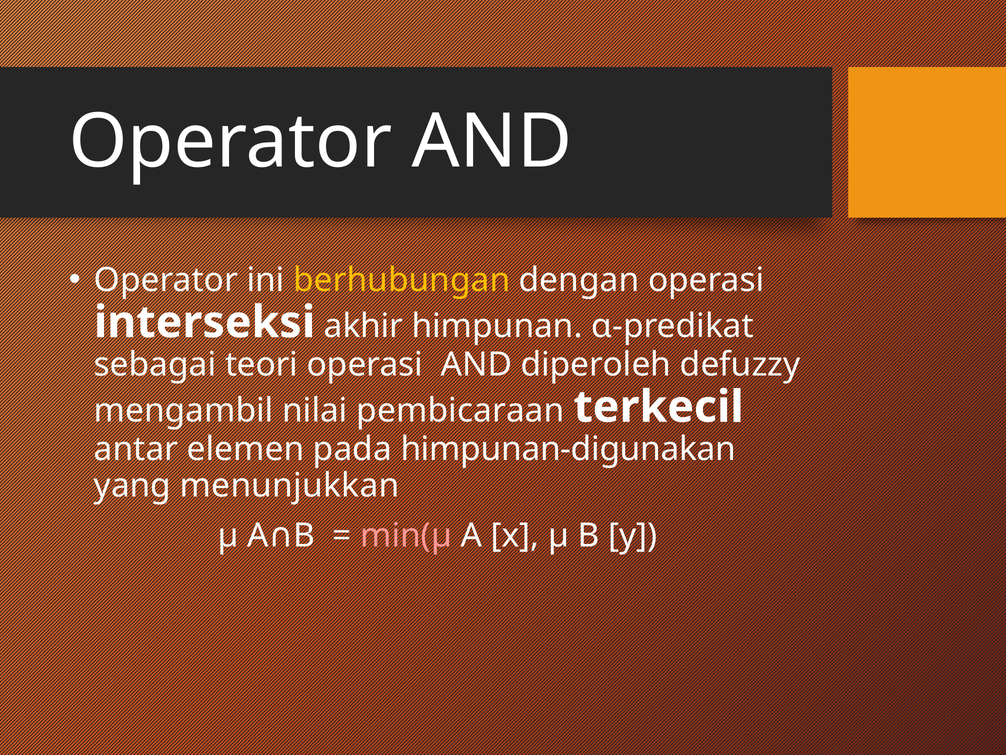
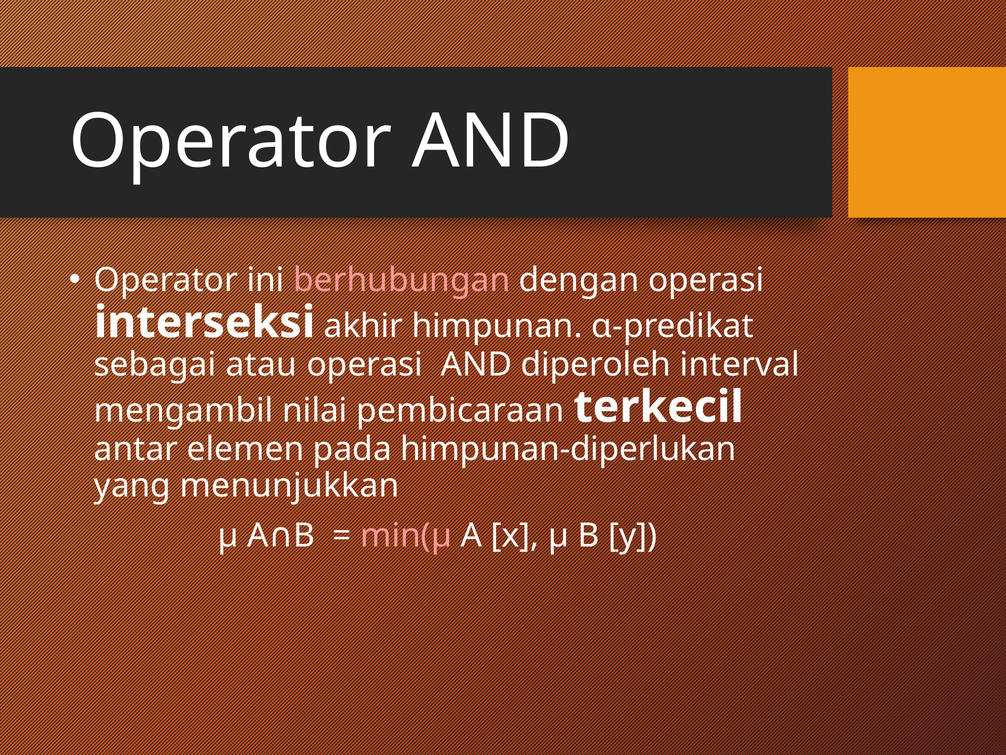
berhubungan colour: yellow -> pink
teori: teori -> atau
defuzzy: defuzzy -> interval
himpunan-digunakan: himpunan-digunakan -> himpunan-diperlukan
